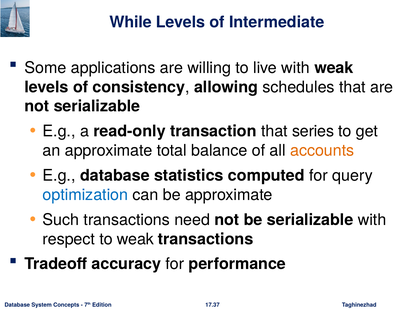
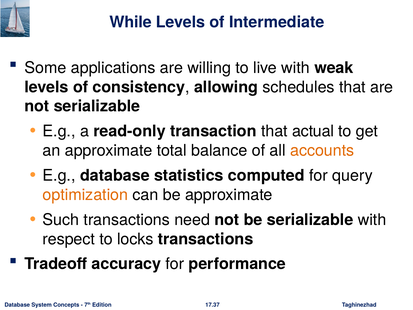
series: series -> actual
optimization colour: blue -> orange
to weak: weak -> locks
